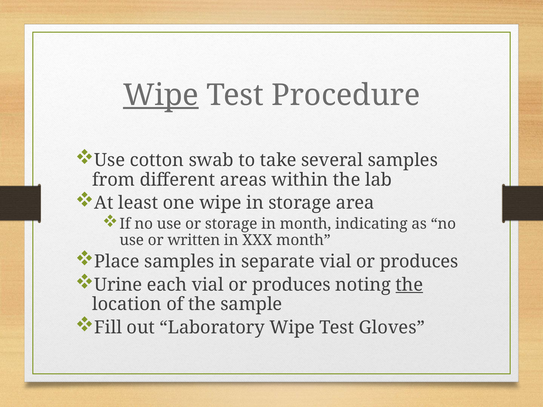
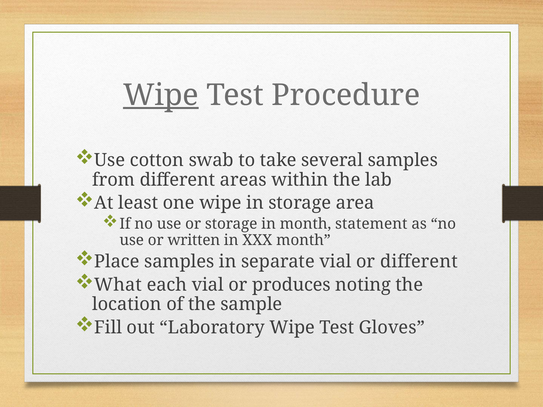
indicating: indicating -> statement
separate vial or produces: produces -> different
Urine: Urine -> What
the at (409, 285) underline: present -> none
